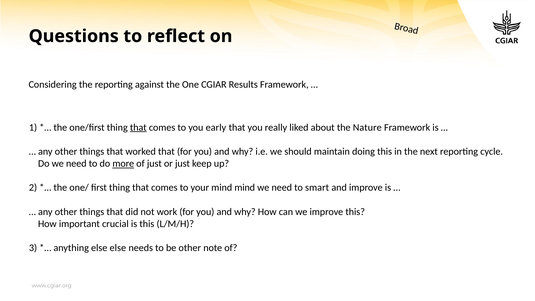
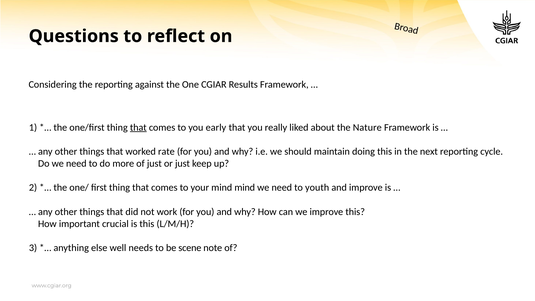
worked that: that -> rate
more underline: present -> none
smart: smart -> youth
else else: else -> well
be other: other -> scene
